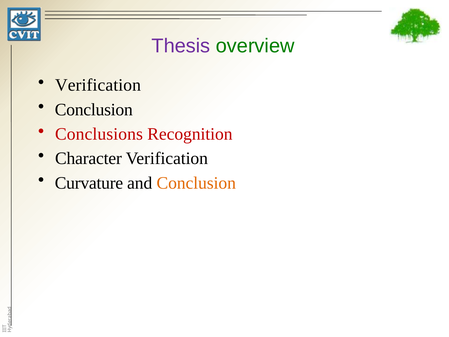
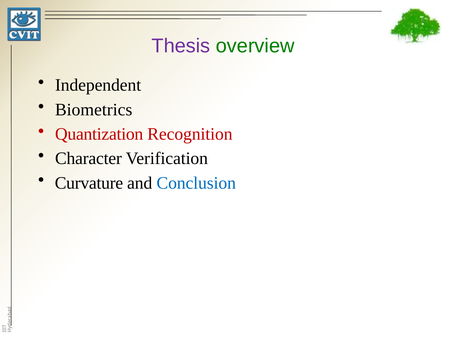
Verification at (98, 85): Verification -> Independent
Conclusion at (94, 110): Conclusion -> Biometrics
Conclusions: Conclusions -> Quantization
Conclusion at (196, 183) colour: orange -> blue
